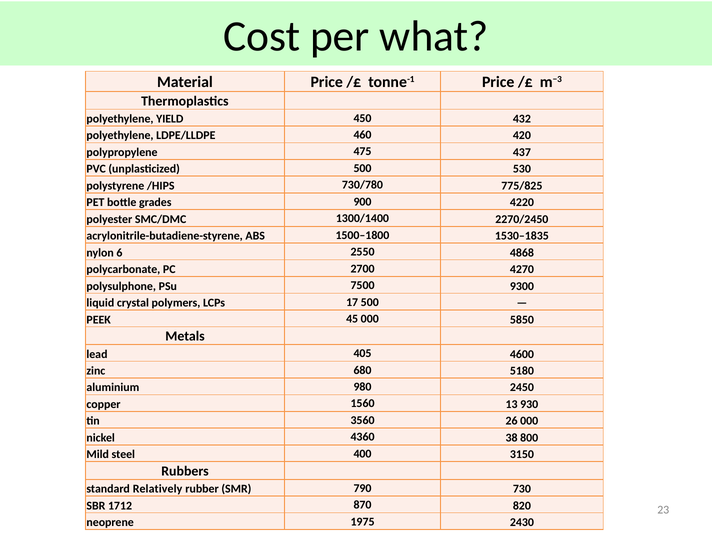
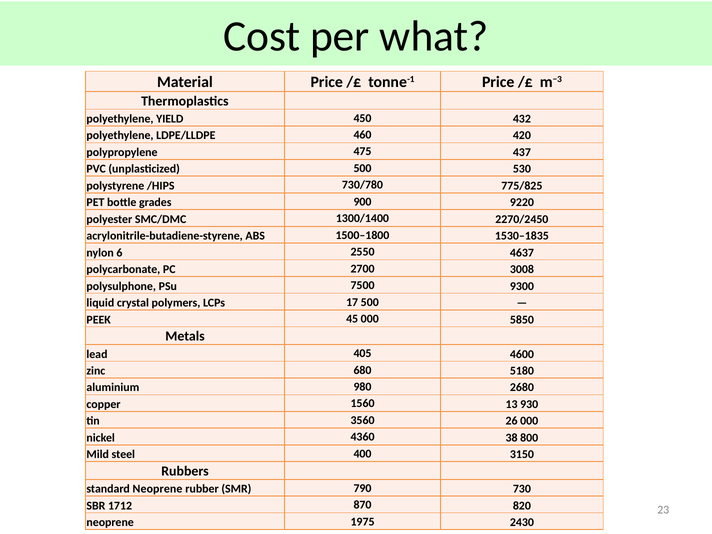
4220: 4220 -> 9220
4868: 4868 -> 4637
4270: 4270 -> 3008
2450: 2450 -> 2680
standard Relatively: Relatively -> Neoprene
